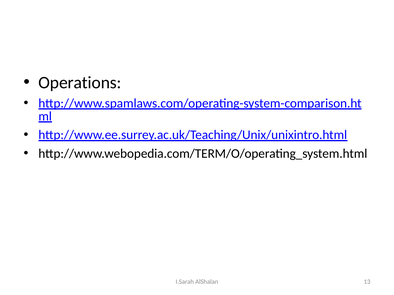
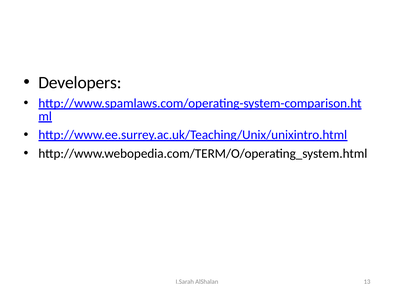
Operations: Operations -> Developers
